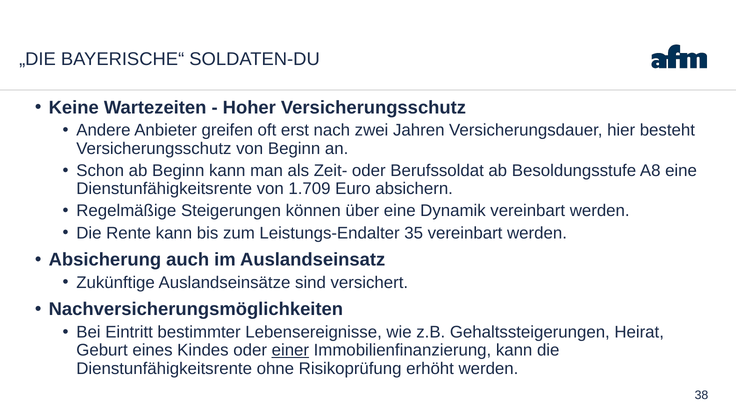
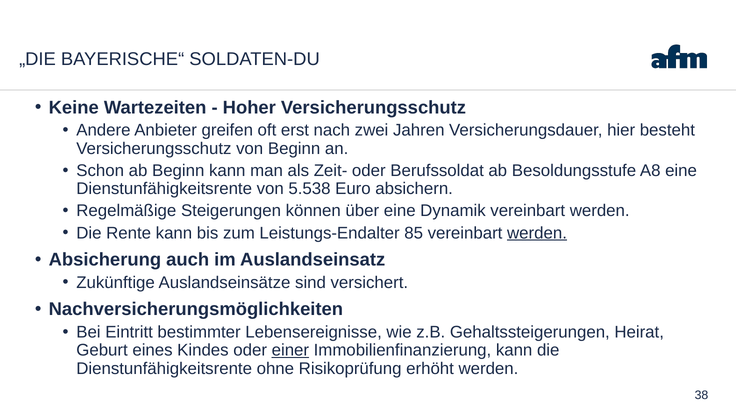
1.709: 1.709 -> 5.538
35: 35 -> 85
werden at (537, 233) underline: none -> present
